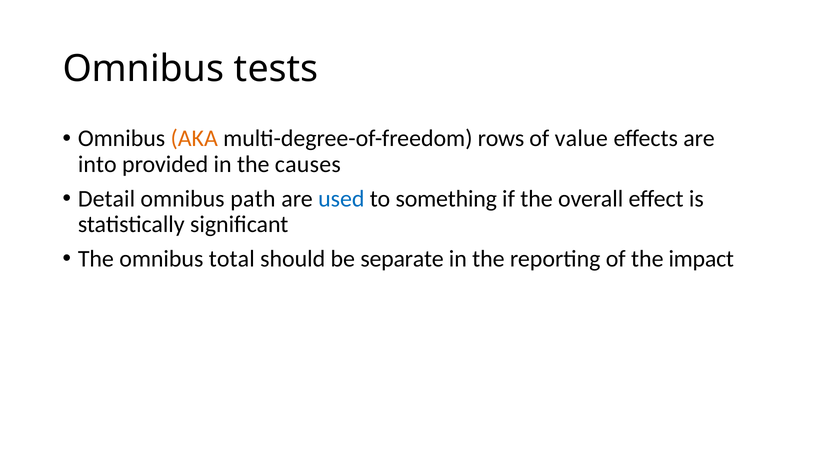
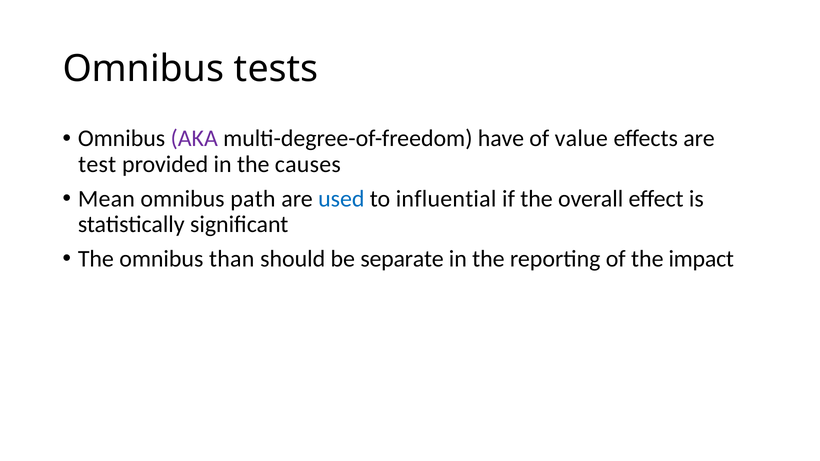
AKA colour: orange -> purple
rows: rows -> have
into: into -> test
Detail: Detail -> Mean
something: something -> influential
total: total -> than
